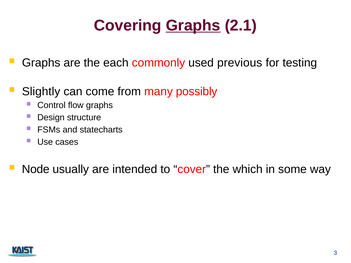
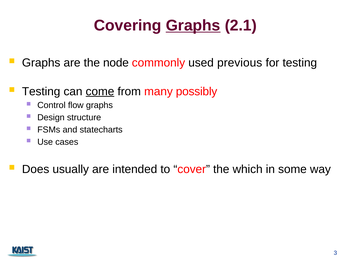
each: each -> node
Slightly at (41, 92): Slightly -> Testing
come underline: none -> present
Node: Node -> Does
